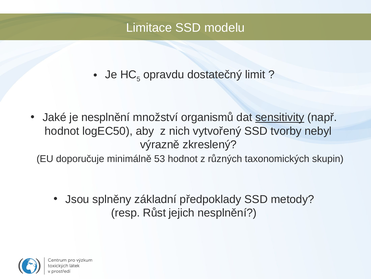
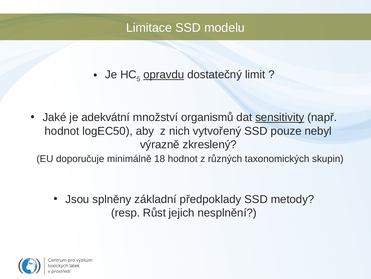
opravdu underline: none -> present
je nesplnění: nesplnění -> adekvátní
tvorby: tvorby -> pouze
53: 53 -> 18
